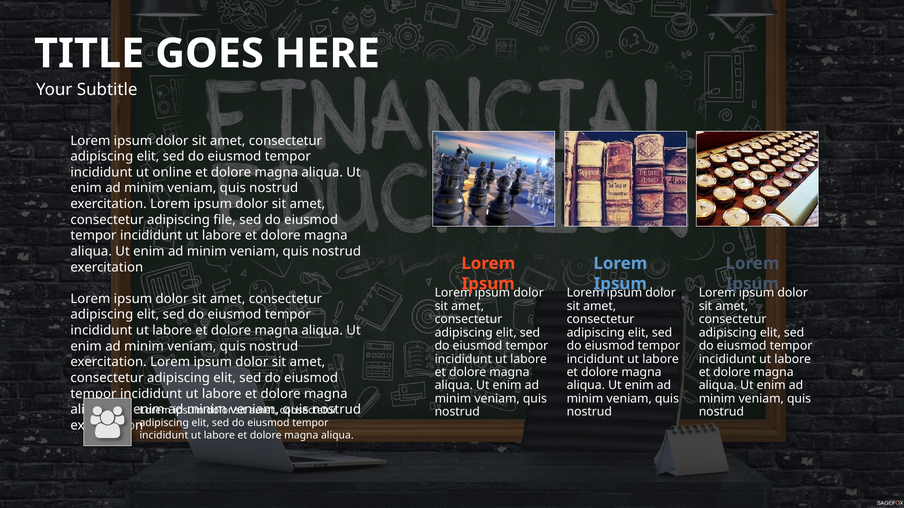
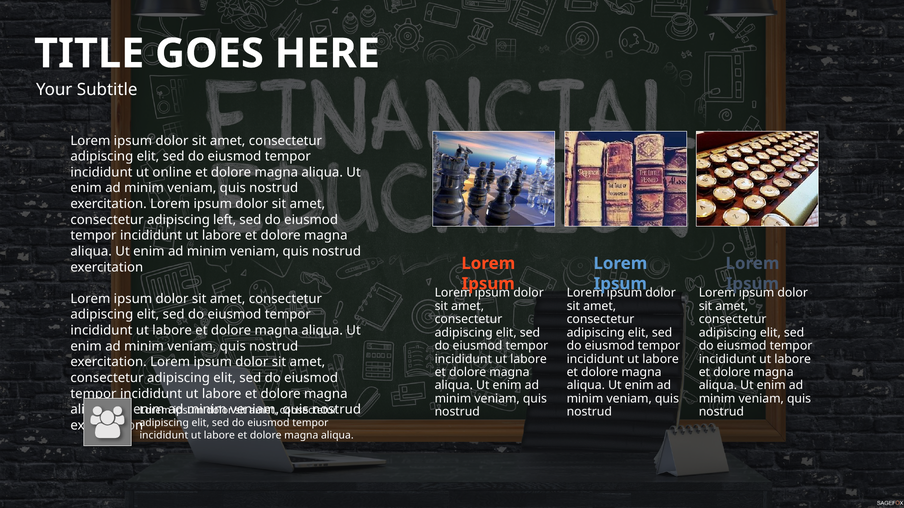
file: file -> left
